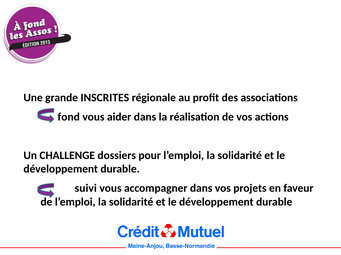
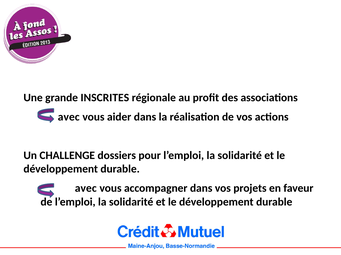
fond at (69, 117): fond -> avec
suivi at (86, 189): suivi -> avec
